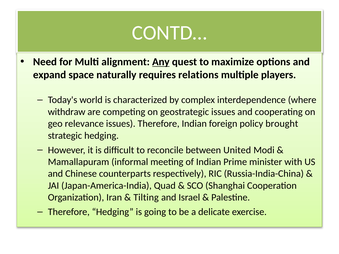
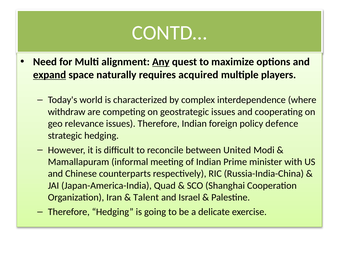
expand underline: none -> present
relations: relations -> acquired
brought: brought -> defence
Tilting: Tilting -> Talent
